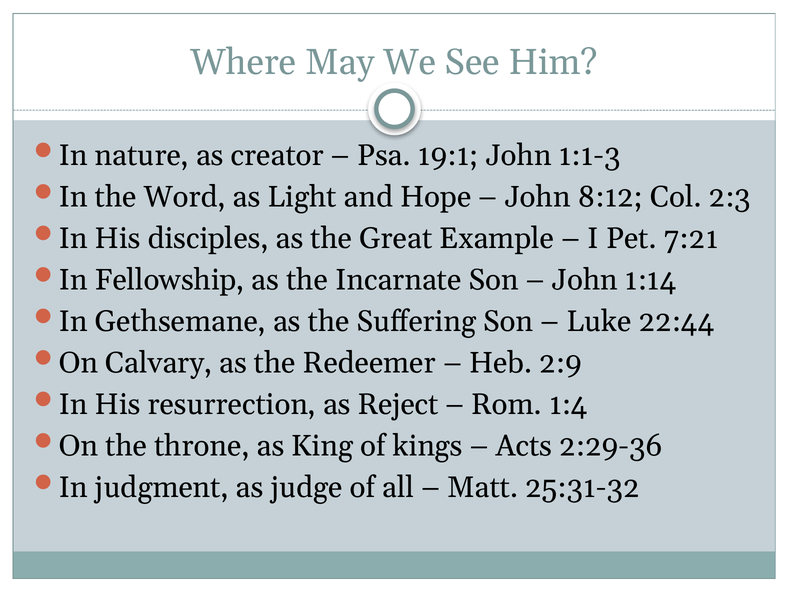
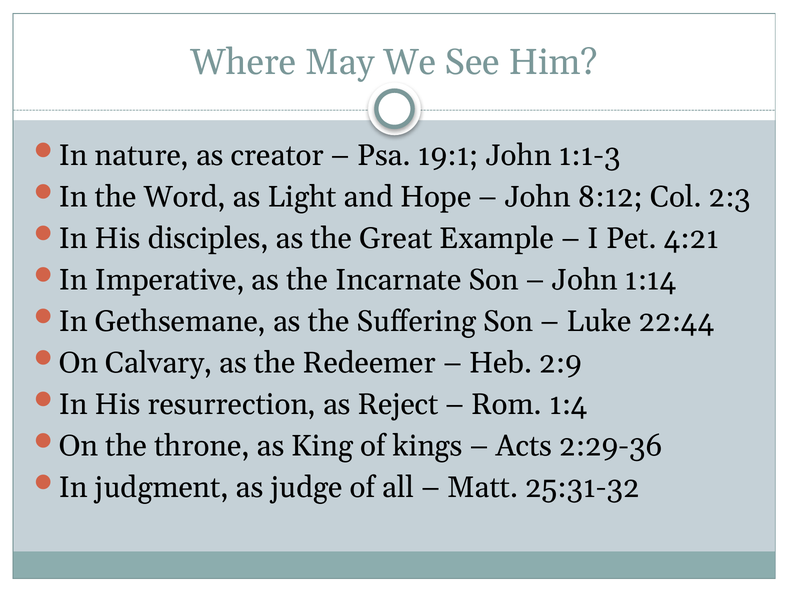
7:21: 7:21 -> 4:21
Fellowship: Fellowship -> Imperative
